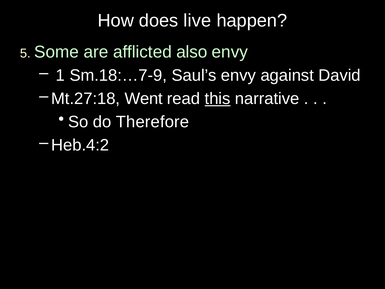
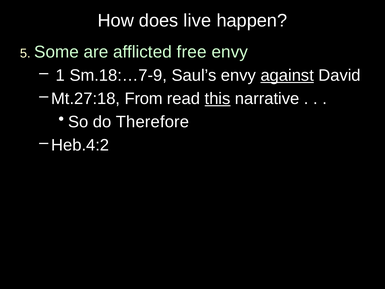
also: also -> free
against underline: none -> present
Went: Went -> From
